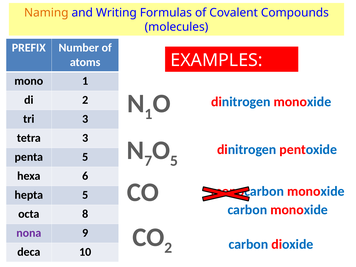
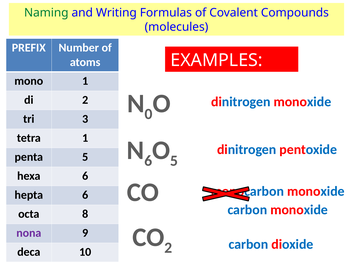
Naming colour: orange -> green
1 at (149, 114): 1 -> 0
tetra 3: 3 -> 1
7 at (148, 161): 7 -> 6
hepta 5: 5 -> 6
